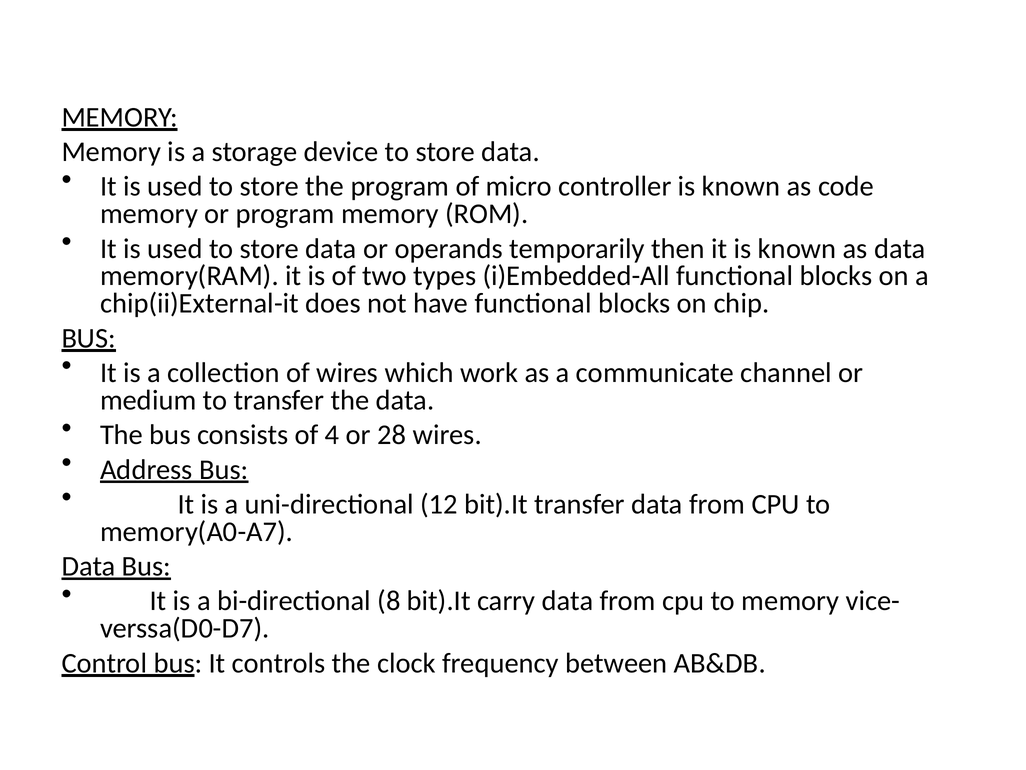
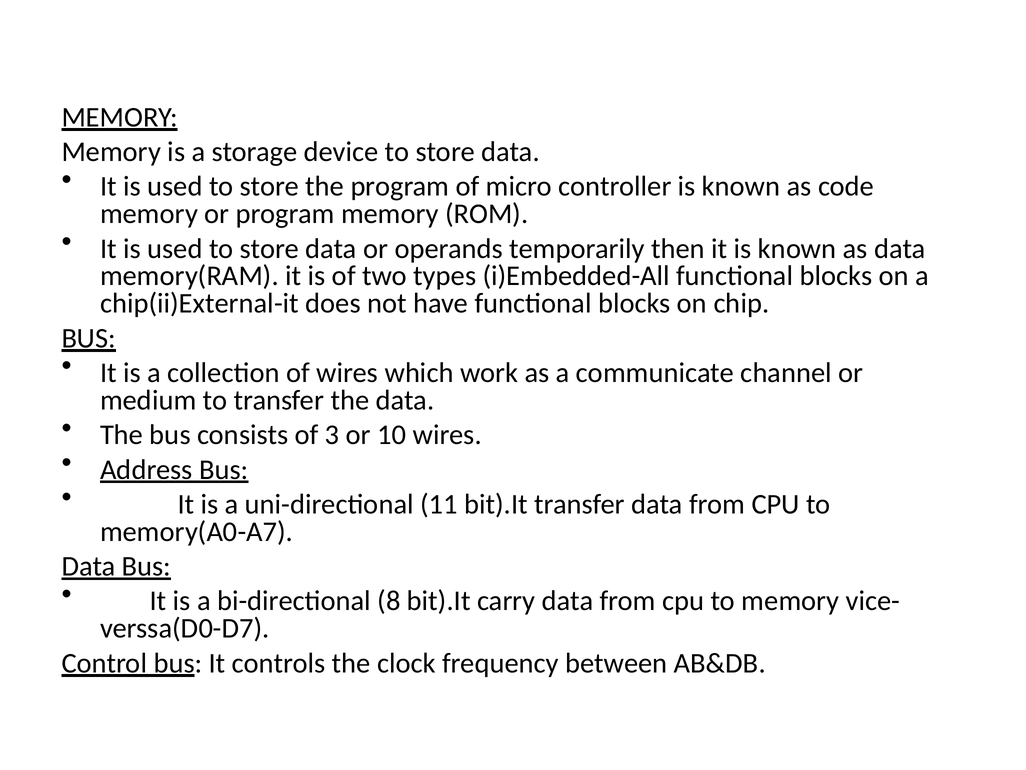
4: 4 -> 3
28: 28 -> 10
12: 12 -> 11
